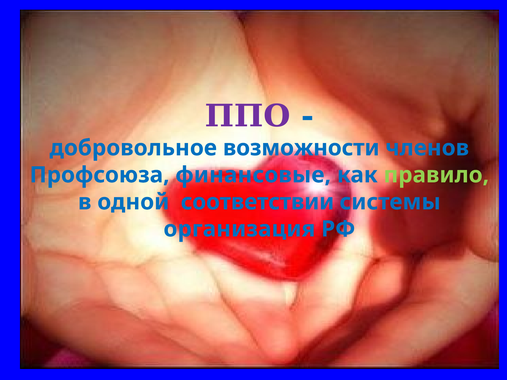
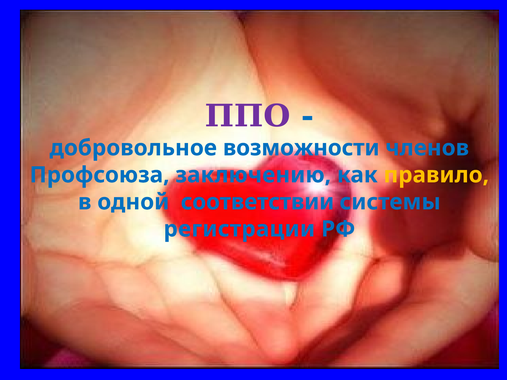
финансовые: финансовые -> заключению
правило colour: light green -> yellow
организация: организация -> регистрации
